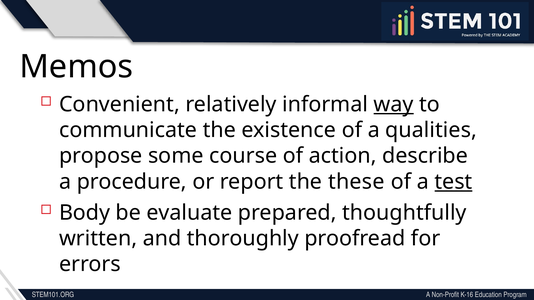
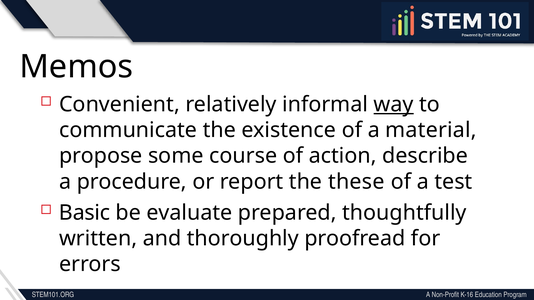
qualities: qualities -> material
test underline: present -> none
Body: Body -> Basic
